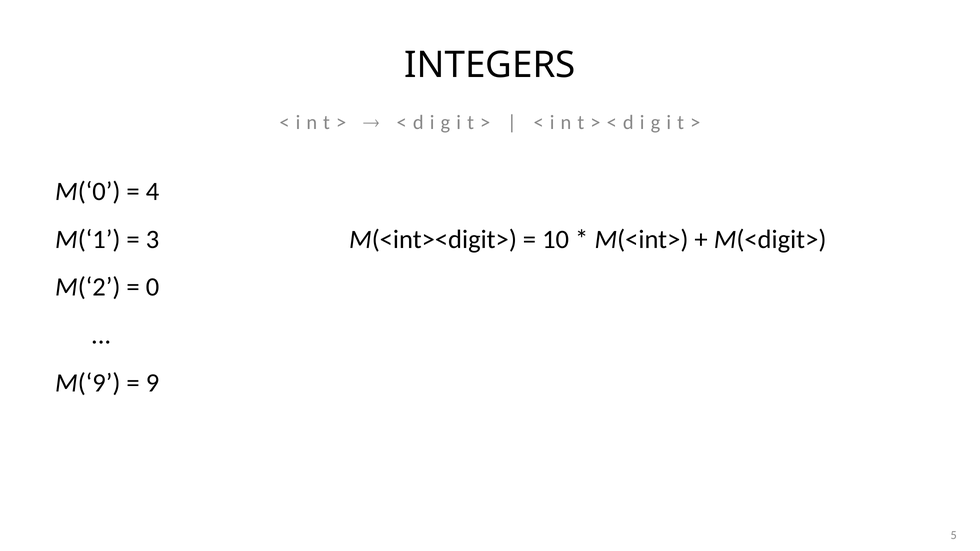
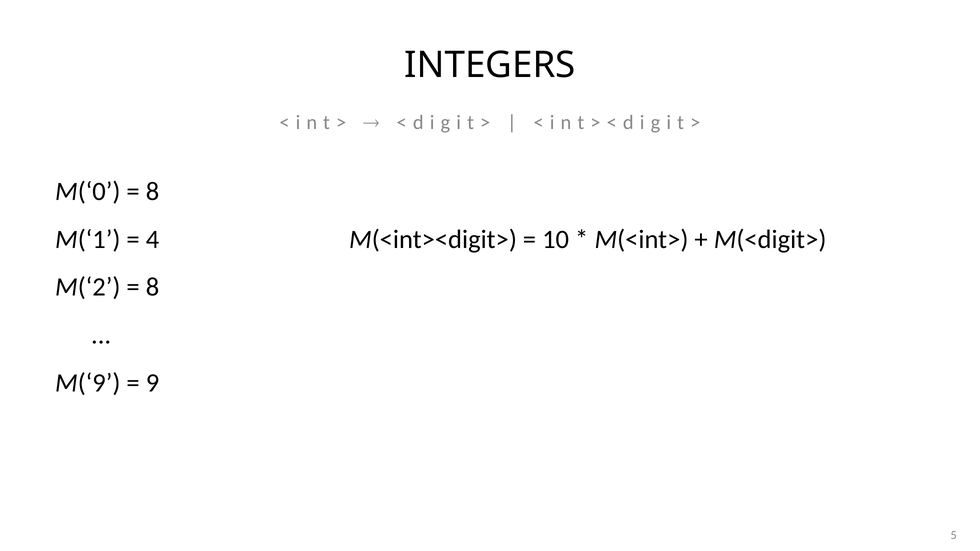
4 at (152, 192): 4 -> 8
3: 3 -> 4
0 at (152, 287): 0 -> 8
